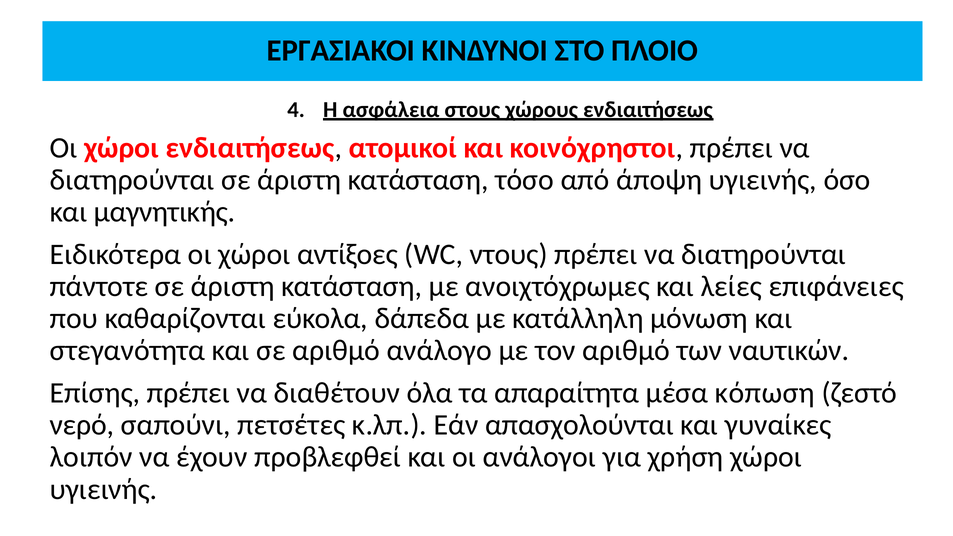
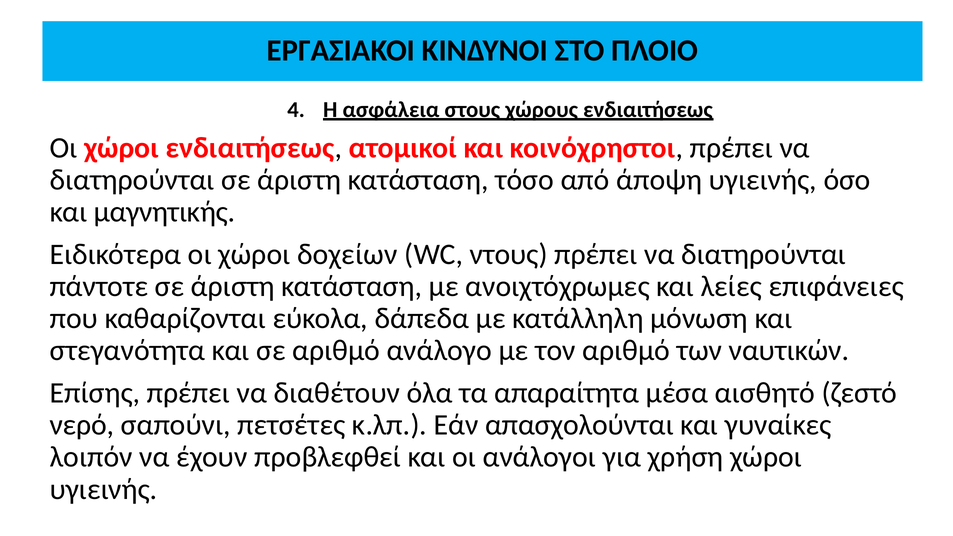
αντίξοες: αντίξοες -> δοχείων
κόπωση: κόπωση -> αισθητό
